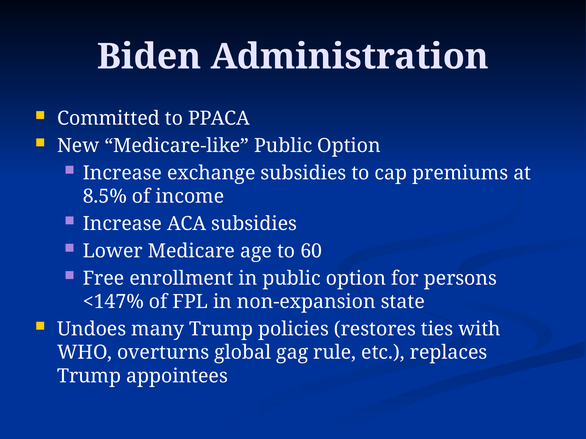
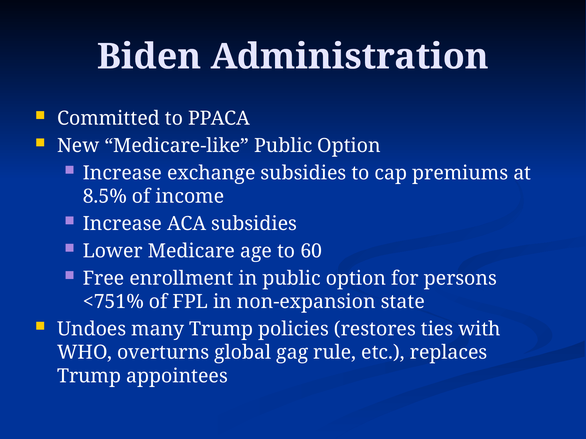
<147%: <147% -> <751%
